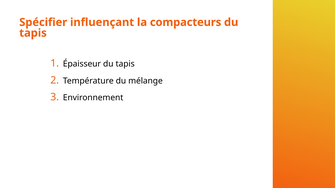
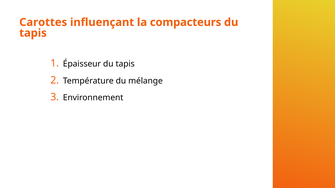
Spécifier: Spécifier -> Carottes
